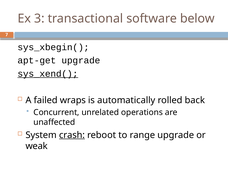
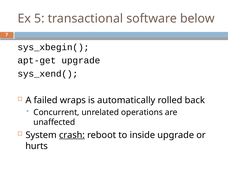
3: 3 -> 5
sys_xend( underline: present -> none
range: range -> inside
weak: weak -> hurts
